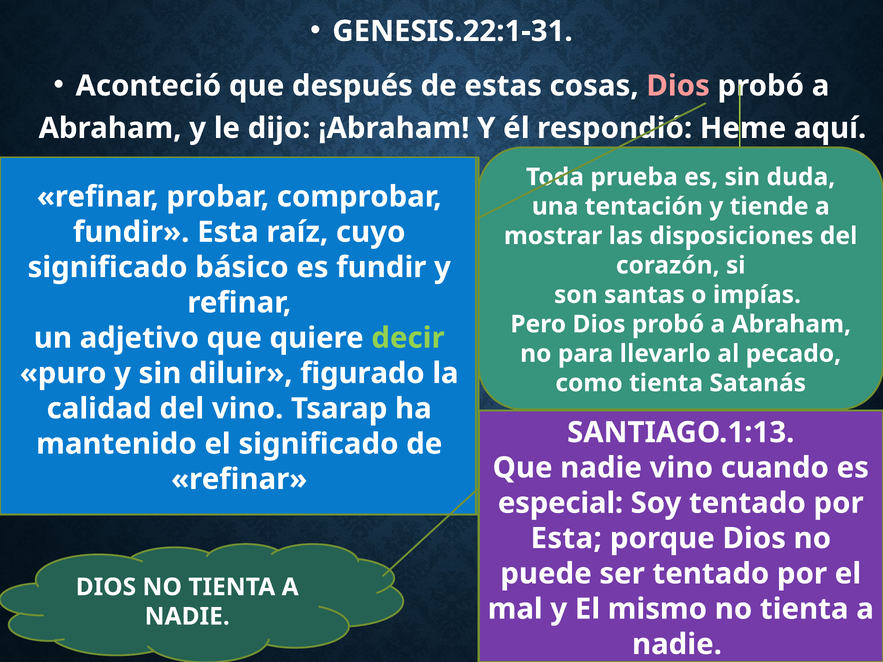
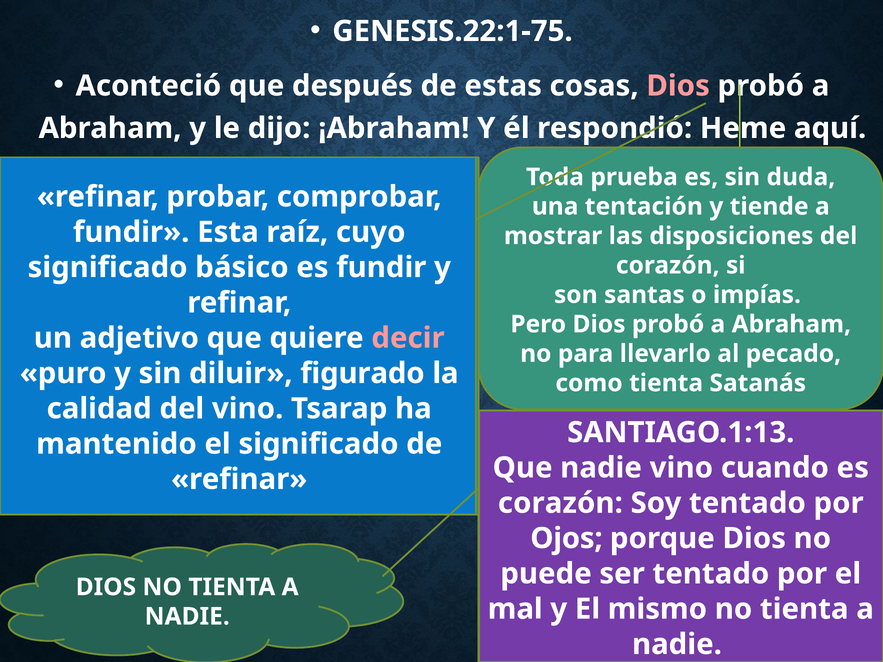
GENESIS.22:1-31: GENESIS.22:1-31 -> GENESIS.22:1-75
decir colour: light green -> pink
especial at (560, 503): especial -> corazón
Esta at (566, 539): Esta -> Ojos
